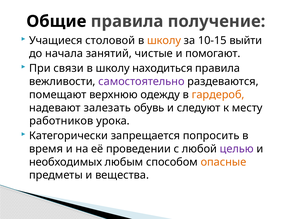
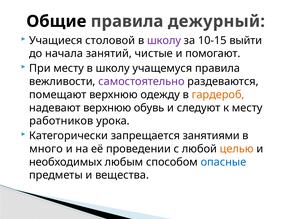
получение: получение -> дежурный
школу at (164, 40) colour: orange -> purple
При связи: связи -> месту
находиться: находиться -> учащемуся
надевают залезать: залезать -> верхнюю
попросить: попросить -> занятиями
время: время -> много
целью colour: purple -> orange
опасные colour: orange -> blue
